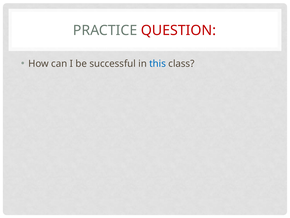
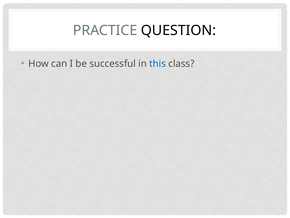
QUESTION colour: red -> black
